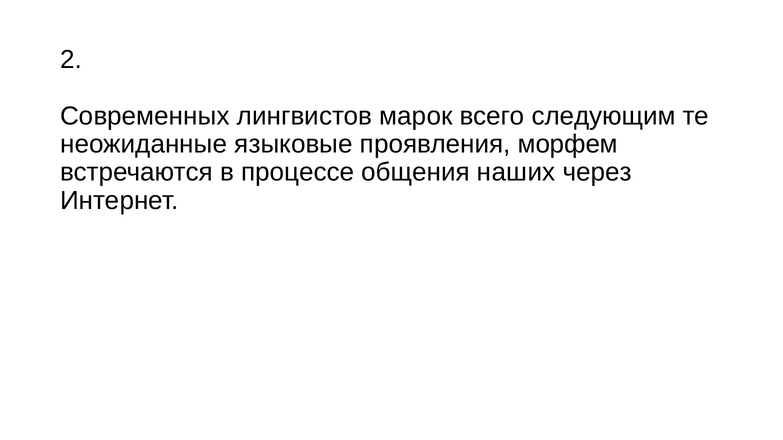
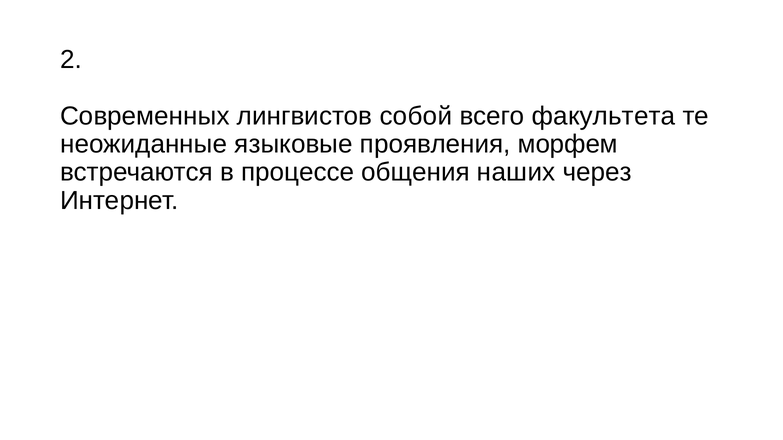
марок: марок -> собой
следующим: следующим -> факультета
